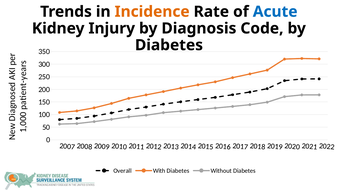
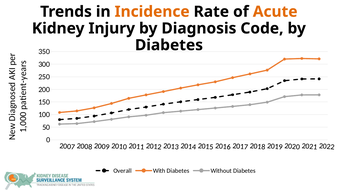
Acute colour: blue -> orange
